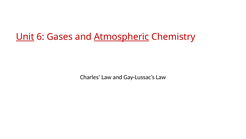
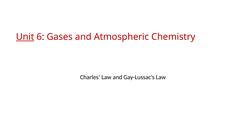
Atmospheric underline: present -> none
